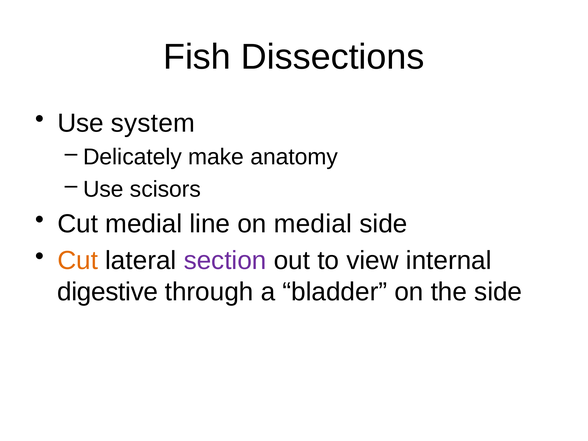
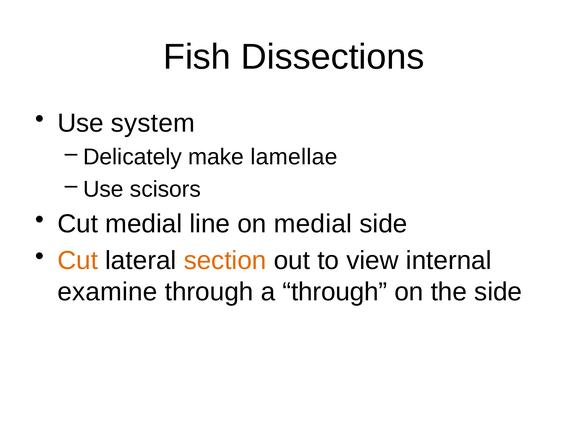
anatomy: anatomy -> lamellae
section colour: purple -> orange
digestive: digestive -> examine
a bladder: bladder -> through
